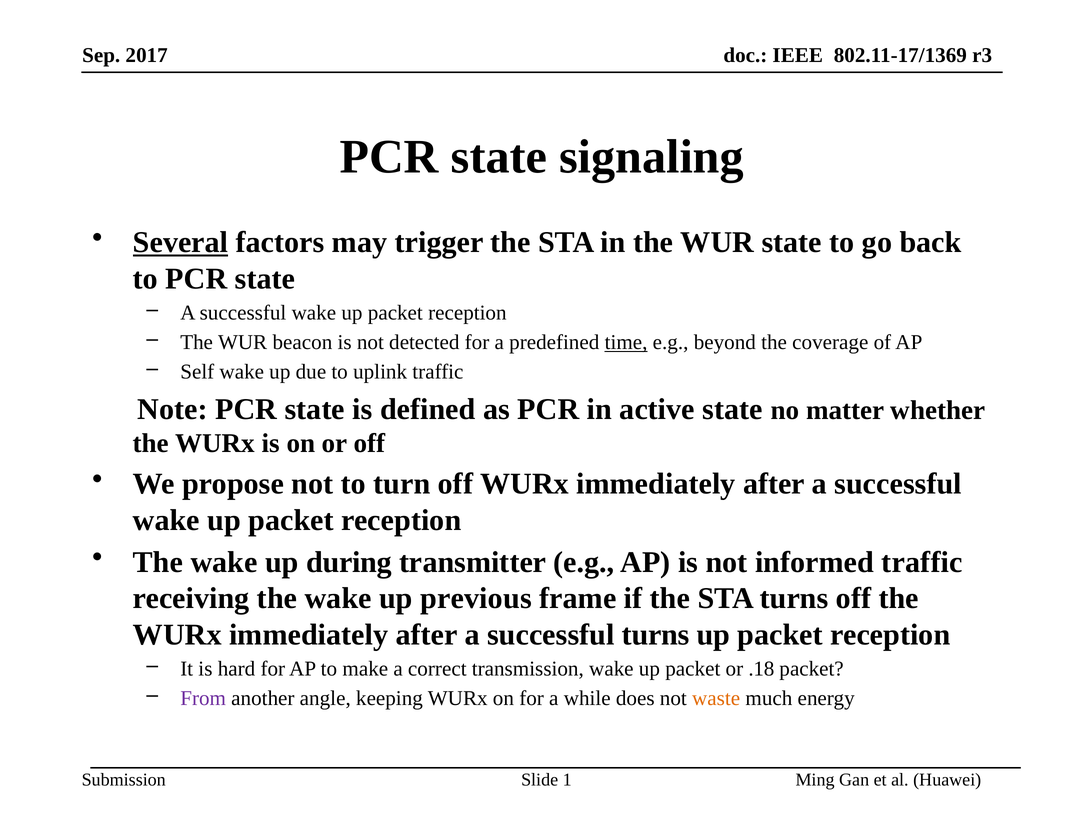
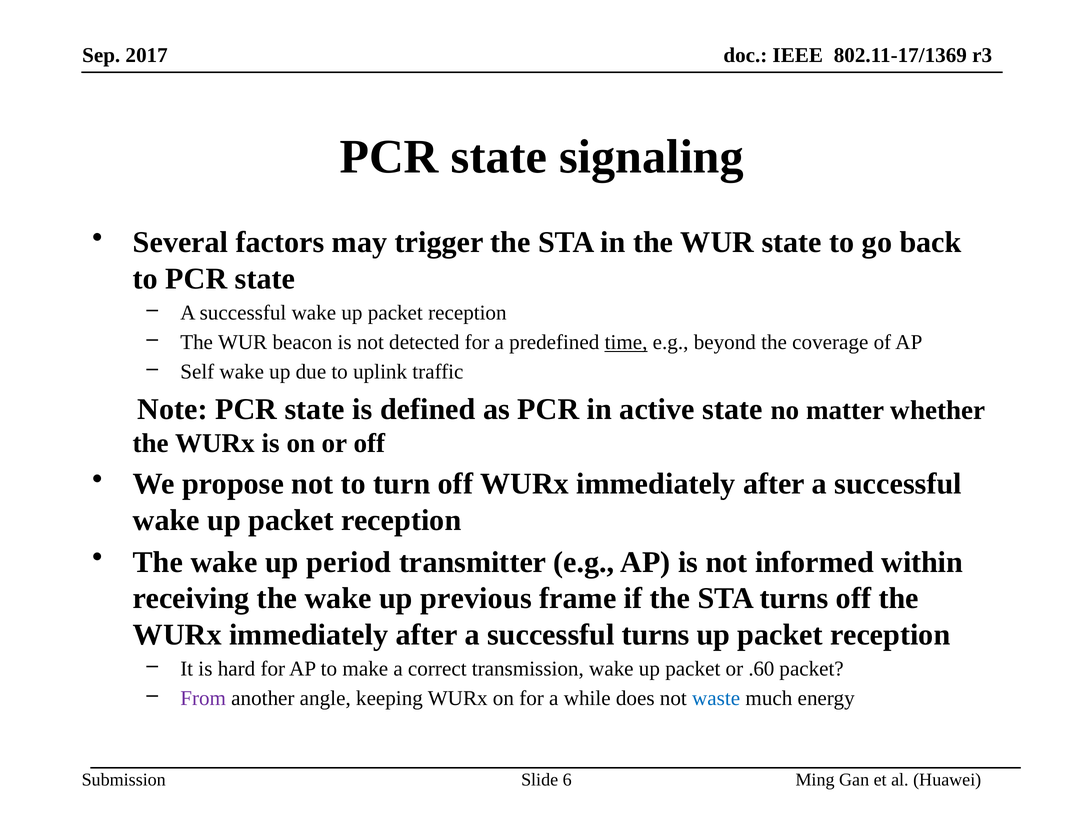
Several underline: present -> none
during: during -> period
informed traffic: traffic -> within
.18: .18 -> .60
waste colour: orange -> blue
1: 1 -> 6
